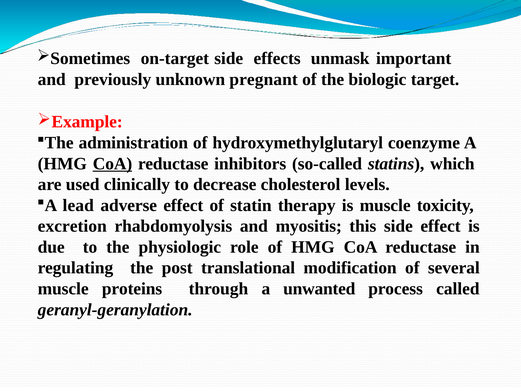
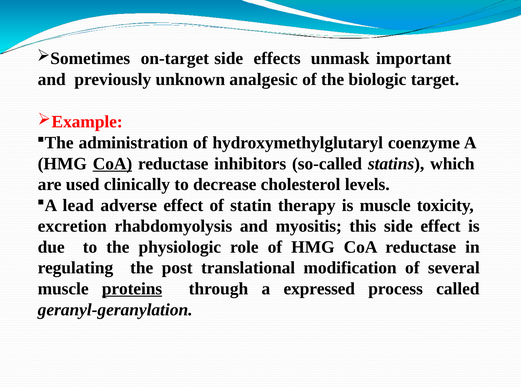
pregnant: pregnant -> analgesic
proteins underline: none -> present
unwanted: unwanted -> expressed
